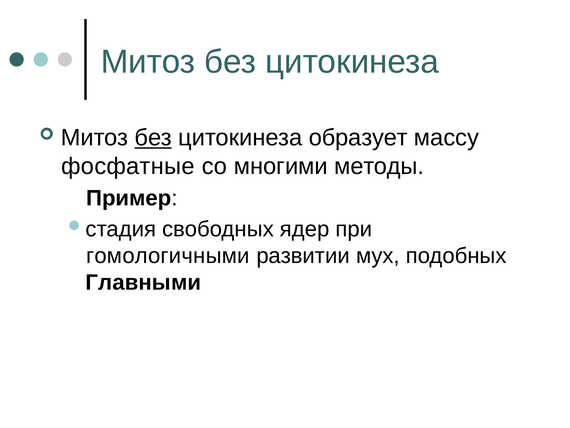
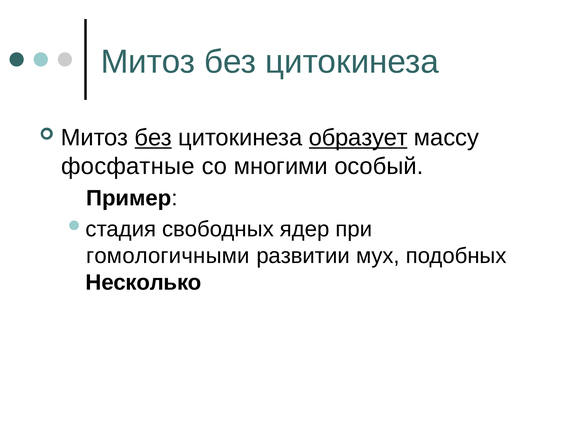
образует underline: none -> present
методы: методы -> особый
Главными: Главными -> Несколько
